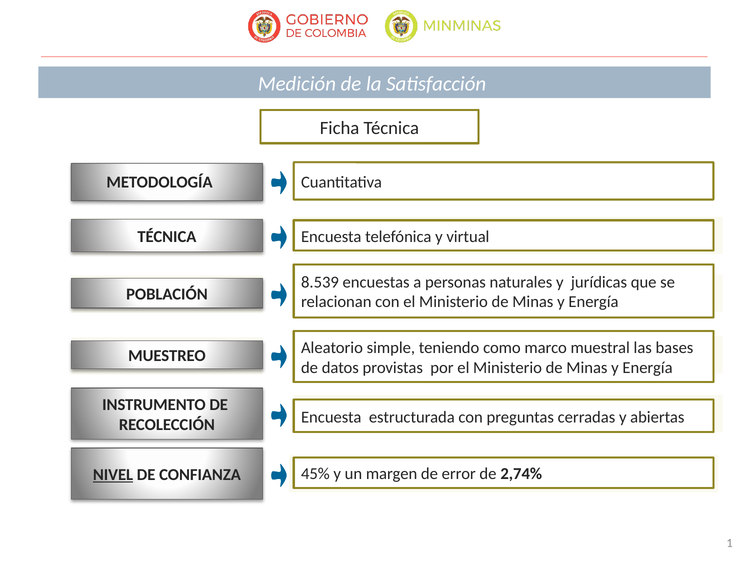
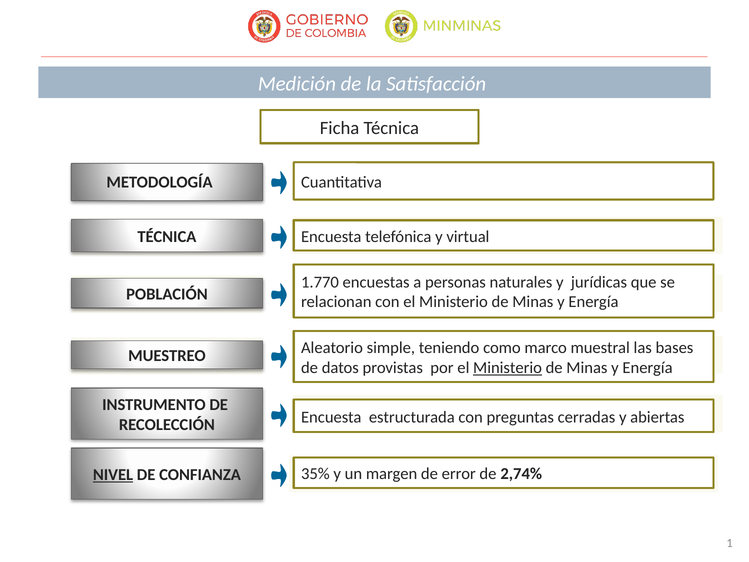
8.539: 8.539 -> 1.770
Ministerio at (508, 368) underline: none -> present
45%: 45% -> 35%
